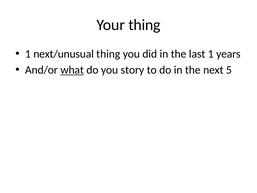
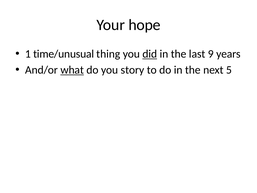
Your thing: thing -> hope
next/unusual: next/unusual -> time/unusual
did underline: none -> present
last 1: 1 -> 9
